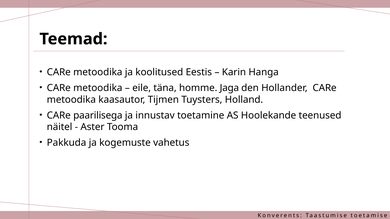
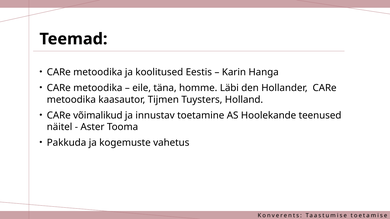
Jaga: Jaga -> Läbi
paarilisega: paarilisega -> võimalikud
